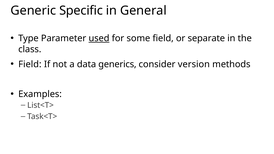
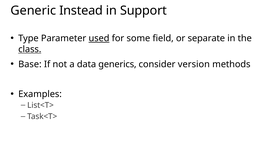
Specific: Specific -> Instead
General: General -> Support
class underline: none -> present
Field at (30, 64): Field -> Base
